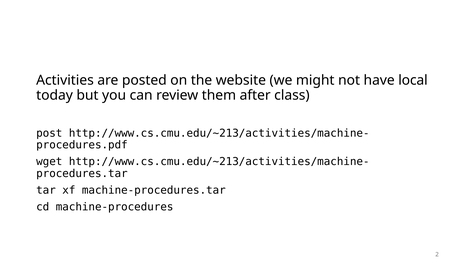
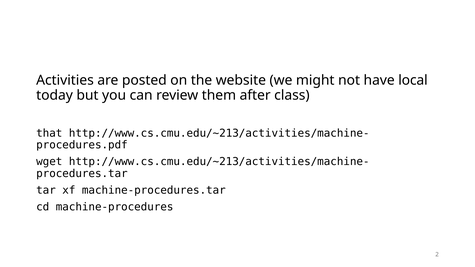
post: post -> that
